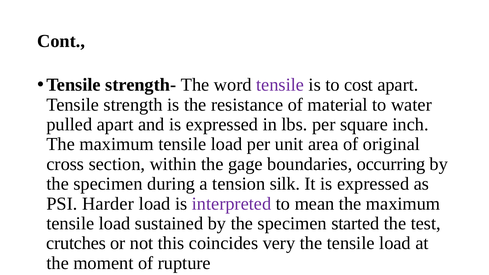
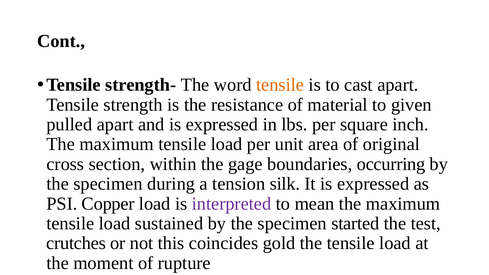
tensile at (280, 85) colour: purple -> orange
cost: cost -> cast
water: water -> given
Harder: Harder -> Copper
very: very -> gold
